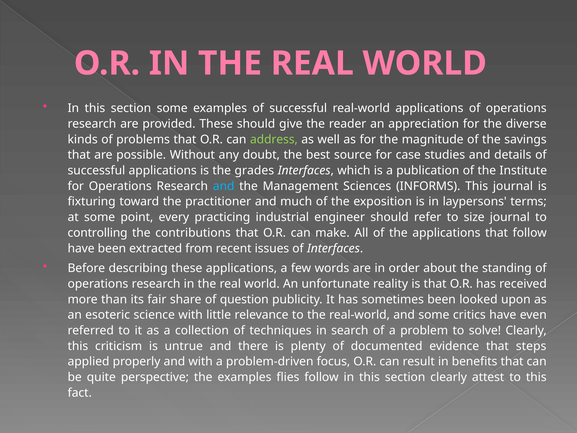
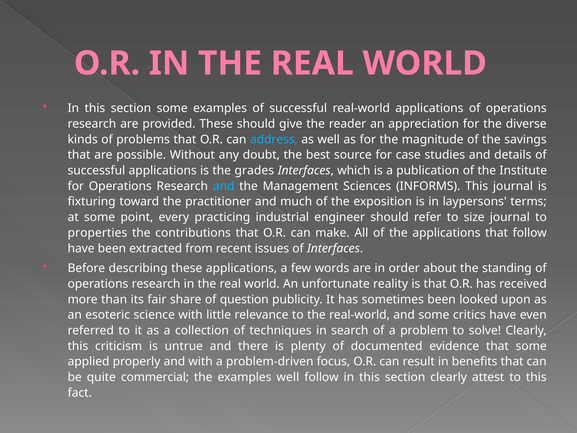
address colour: light green -> light blue
controlling: controlling -> properties
that steps: steps -> some
perspective: perspective -> commercial
examples flies: flies -> well
